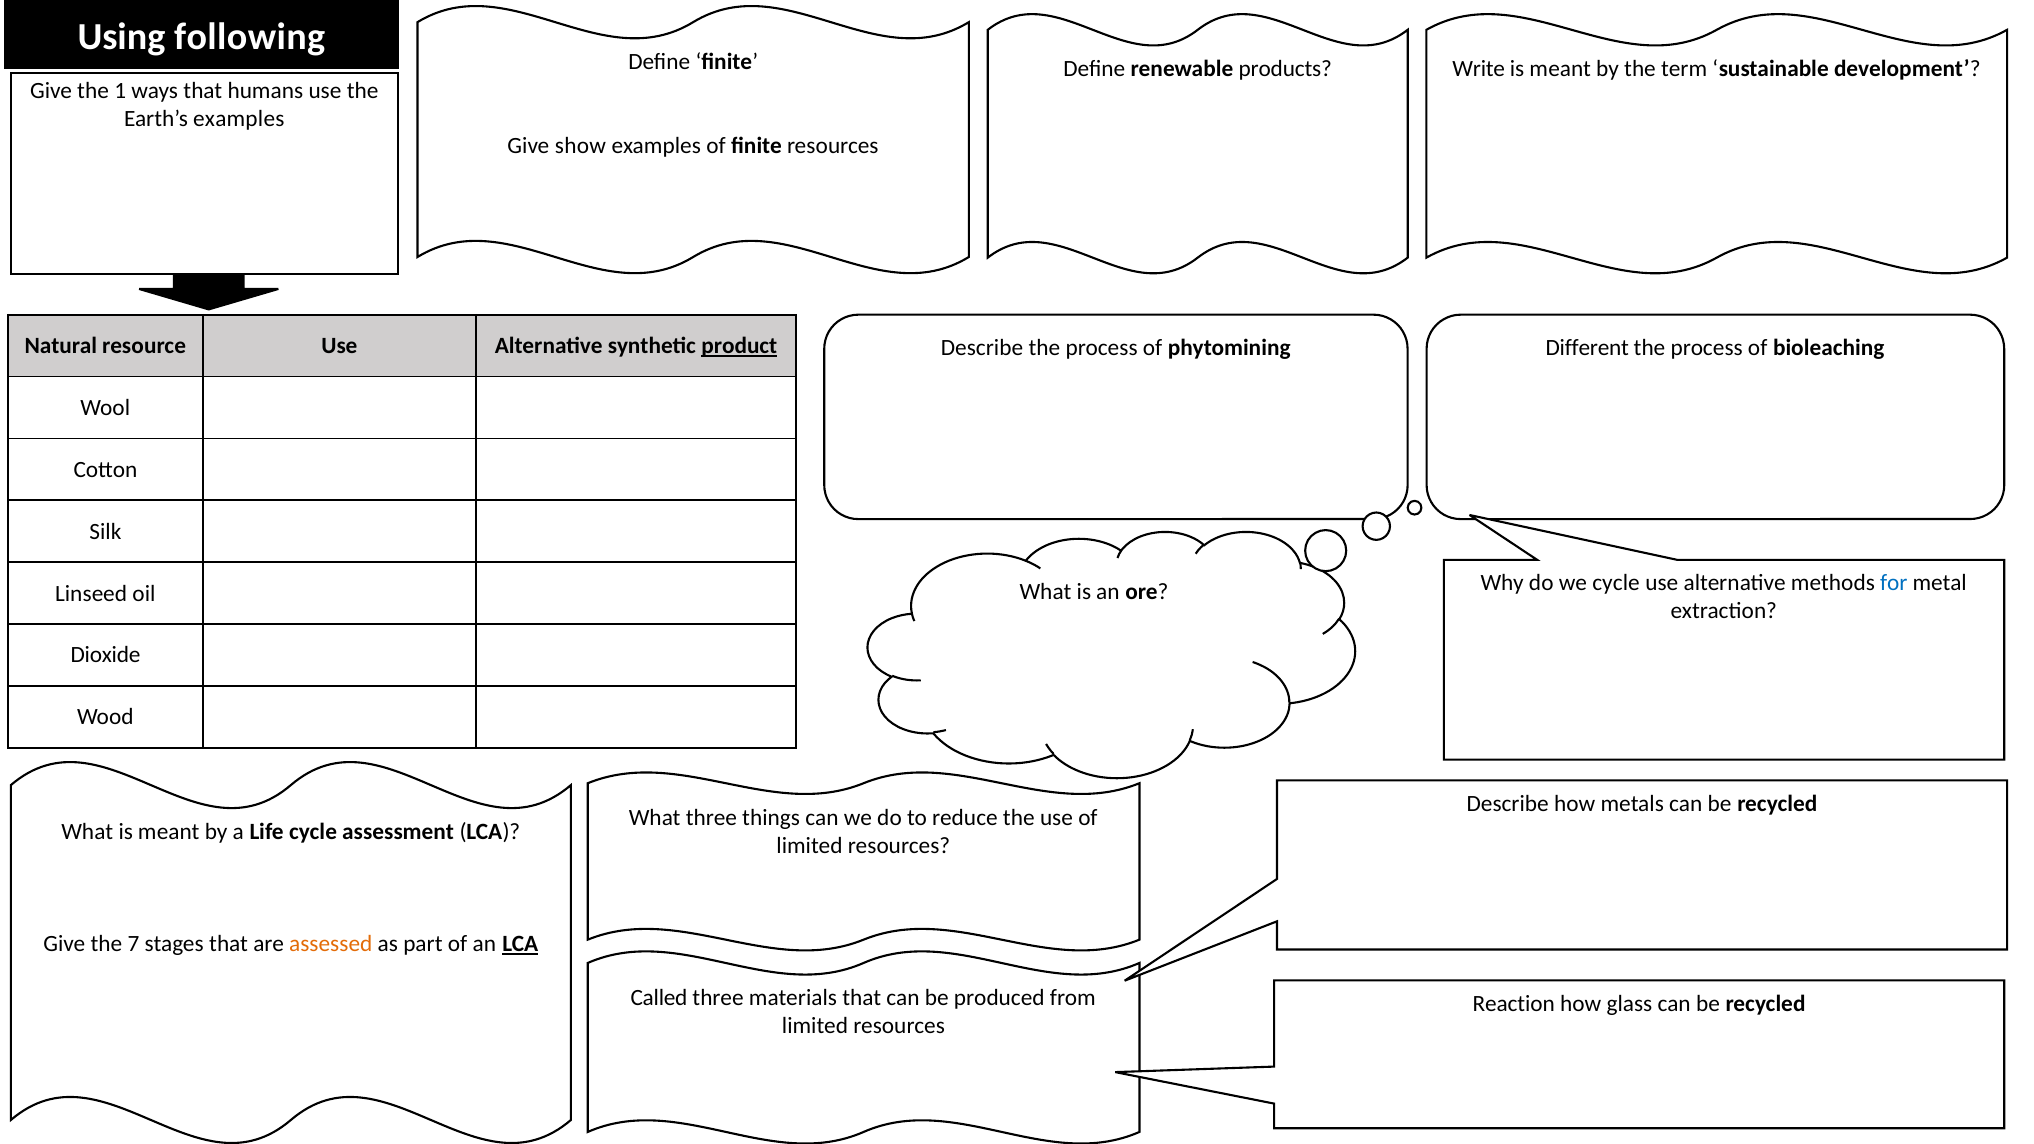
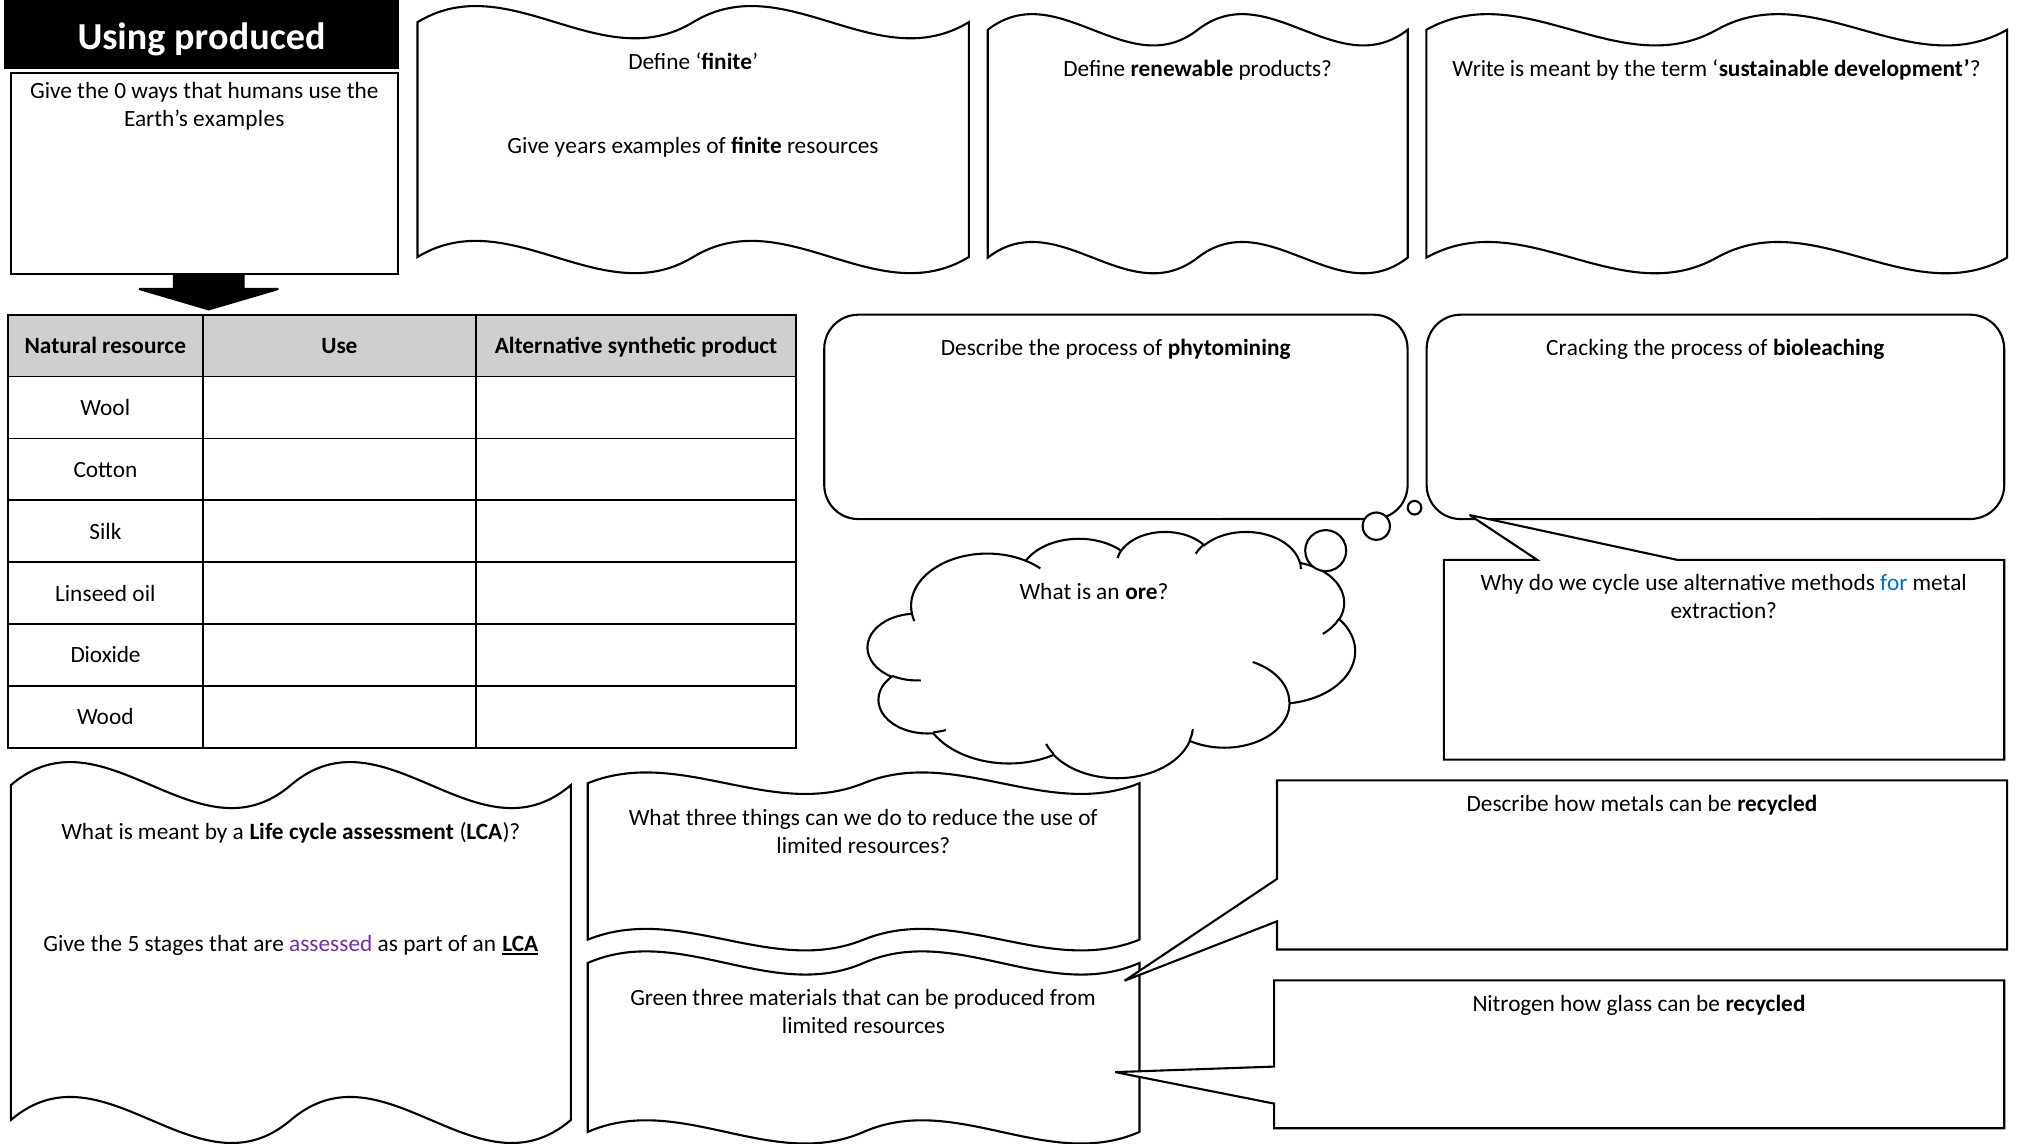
Using following: following -> produced
1: 1 -> 0
show: show -> years
product underline: present -> none
Different: Different -> Cracking
7: 7 -> 5
assessed colour: orange -> purple
Called: Called -> Green
Reaction: Reaction -> Nitrogen
